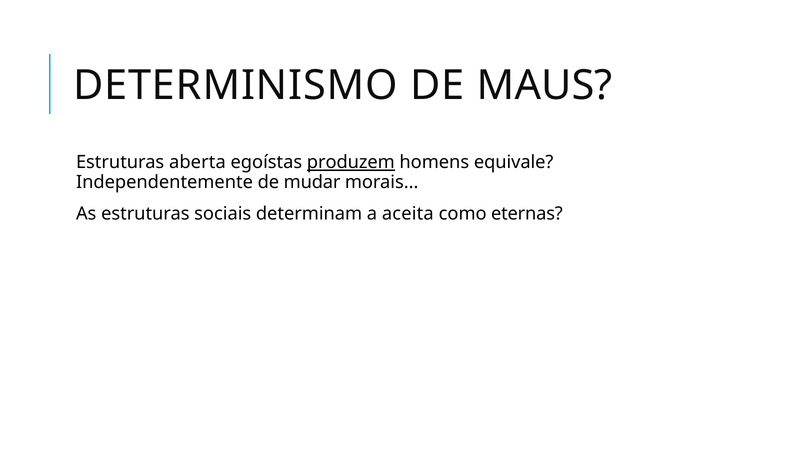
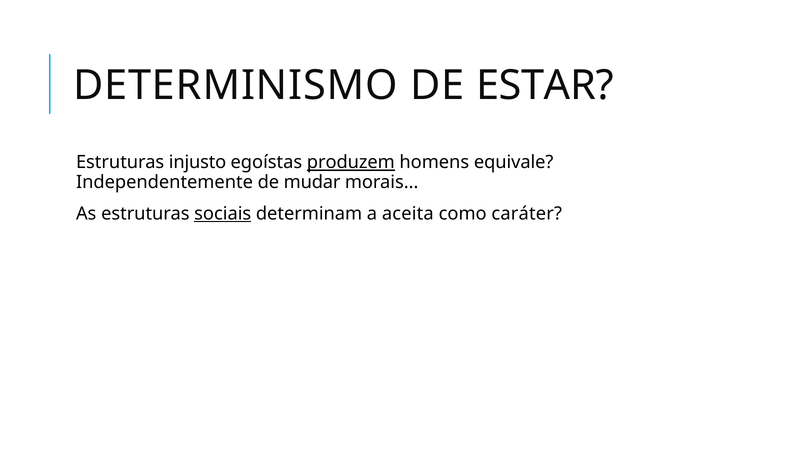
MAUS: MAUS -> ESTAR
aberta: aberta -> injusto
sociais underline: none -> present
eternas: eternas -> caráter
